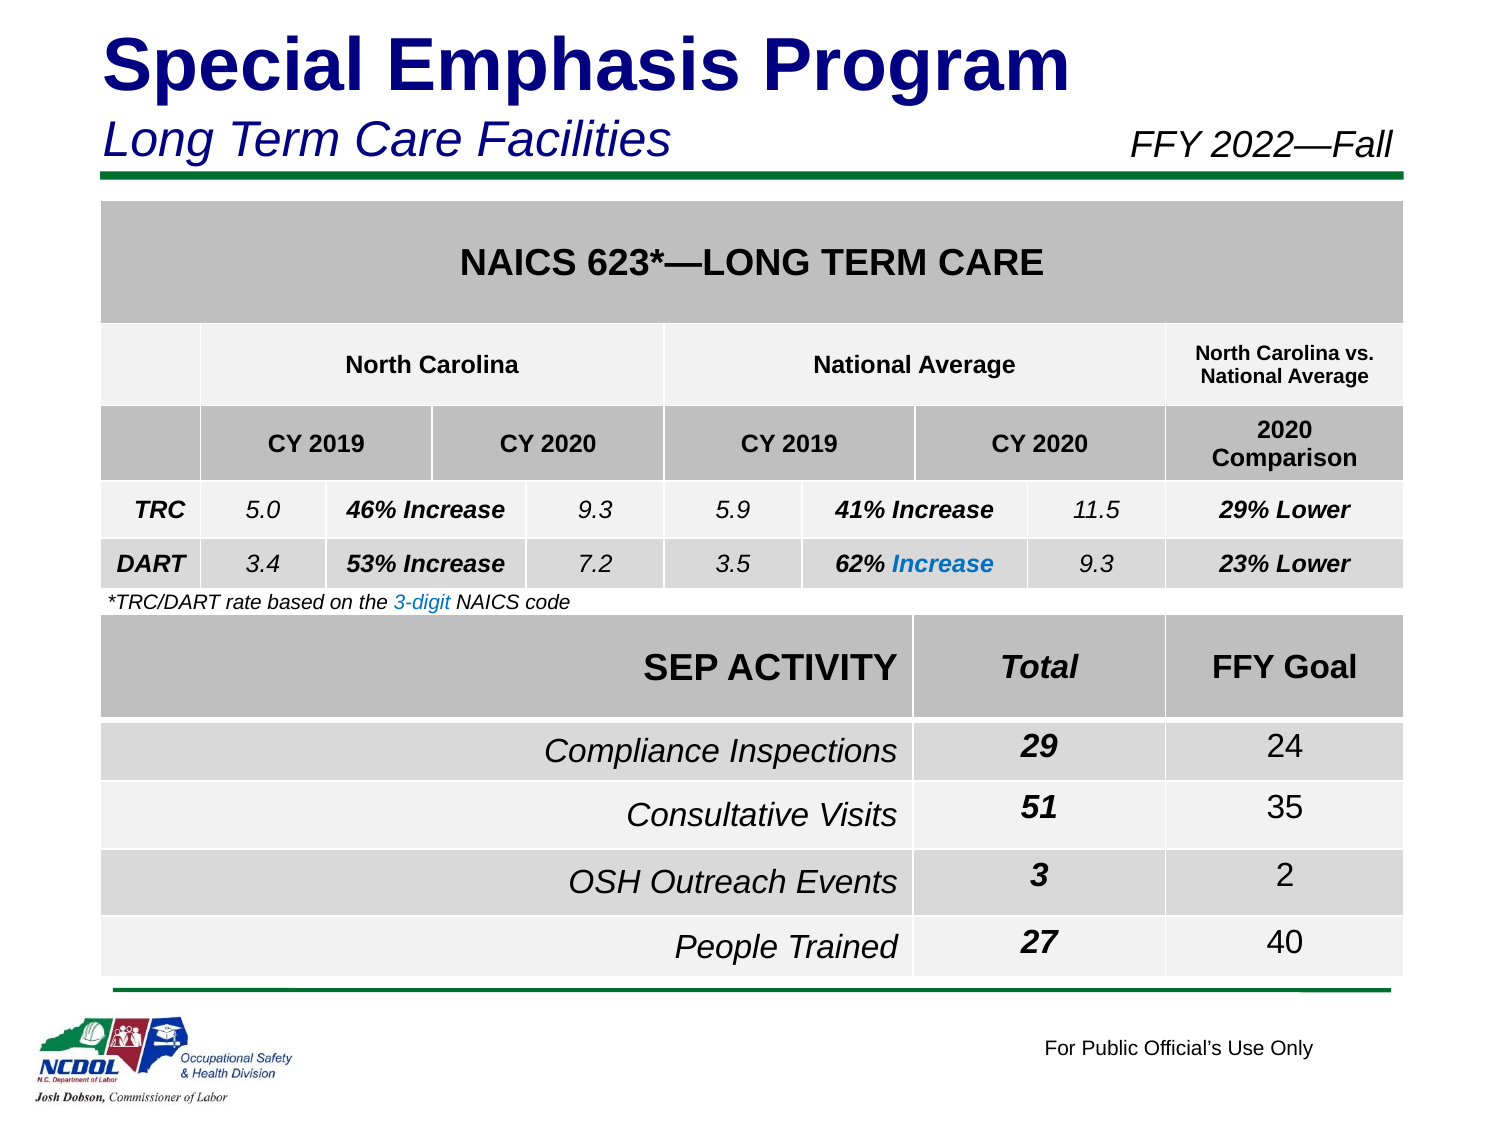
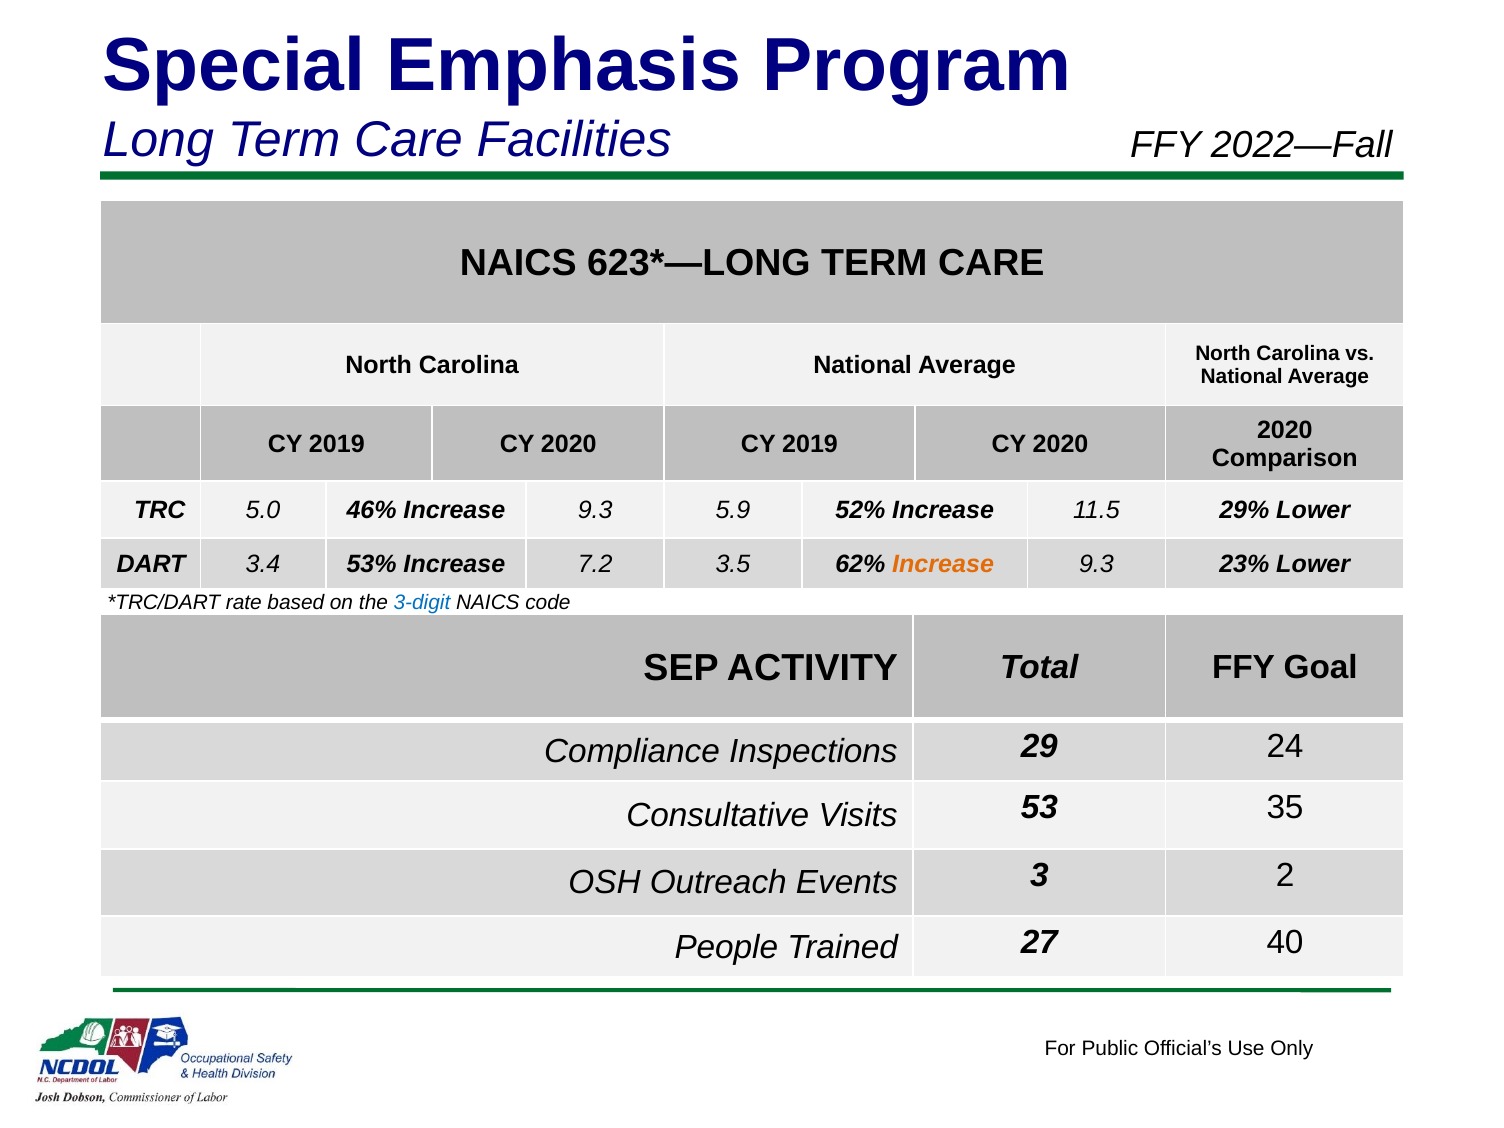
41%: 41% -> 52%
Increase at (943, 564) colour: blue -> orange
51: 51 -> 53
